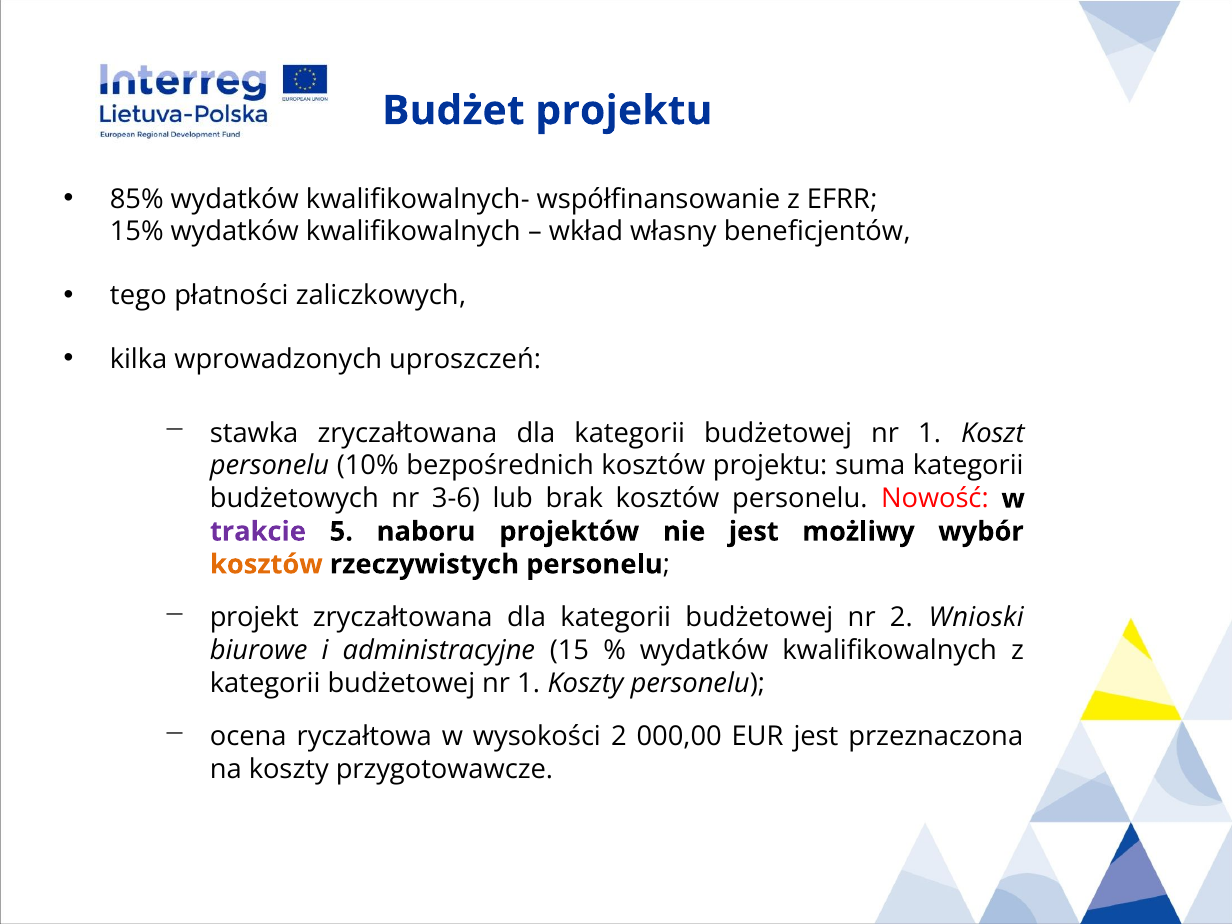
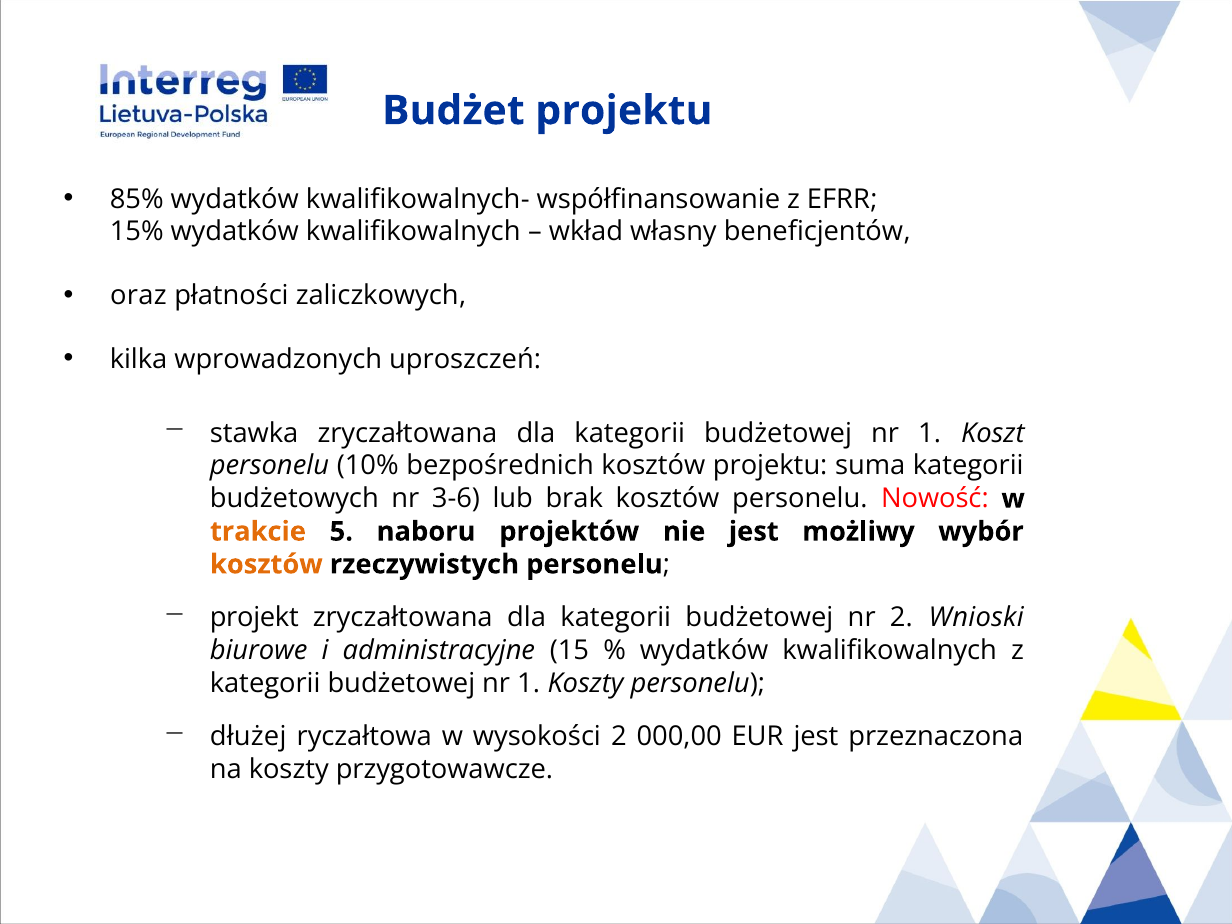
tego: tego -> oraz
trakcie colour: purple -> orange
ocena: ocena -> dłużej
